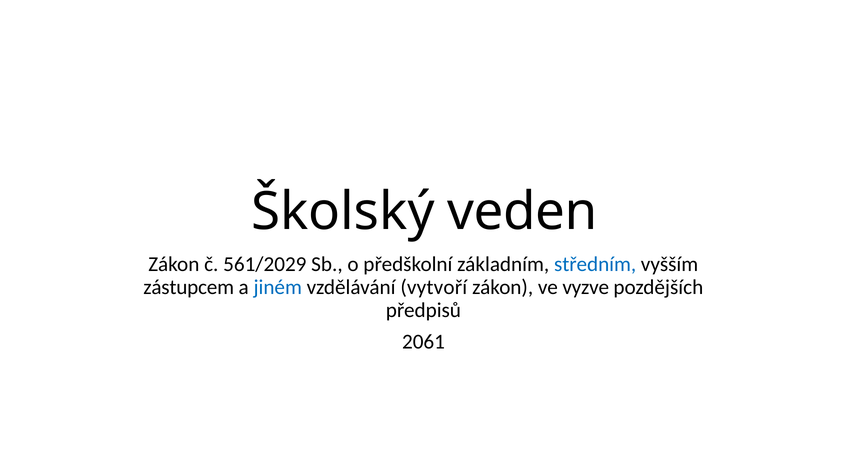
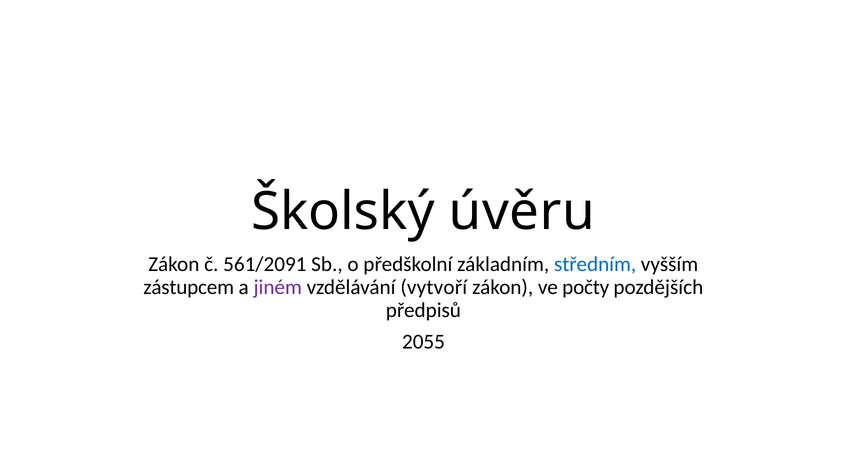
veden: veden -> úvěru
561/2029: 561/2029 -> 561/2091
jiném colour: blue -> purple
vyzve: vyzve -> počty
2061: 2061 -> 2055
